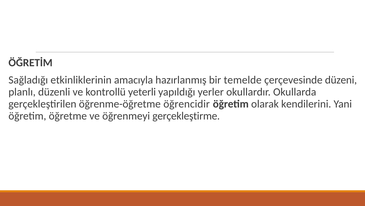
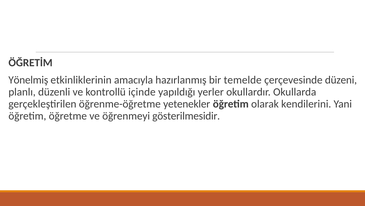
Sağladığı: Sağladığı -> Yönelmiş
yeterli: yeterli -> içinde
öğrencidir: öğrencidir -> yetenekler
gerçekleştirme: gerçekleştirme -> gösterilmesidir
